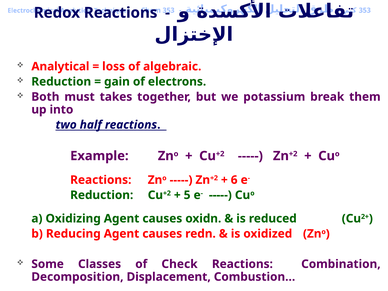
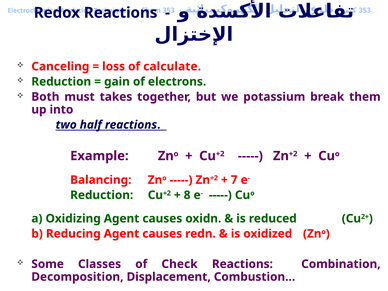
Analytical at (60, 66): Analytical -> Canceling
algebraic: algebraic -> calculate
Reactions at (101, 180): Reactions -> Balancing
6: 6 -> 7
5: 5 -> 8
